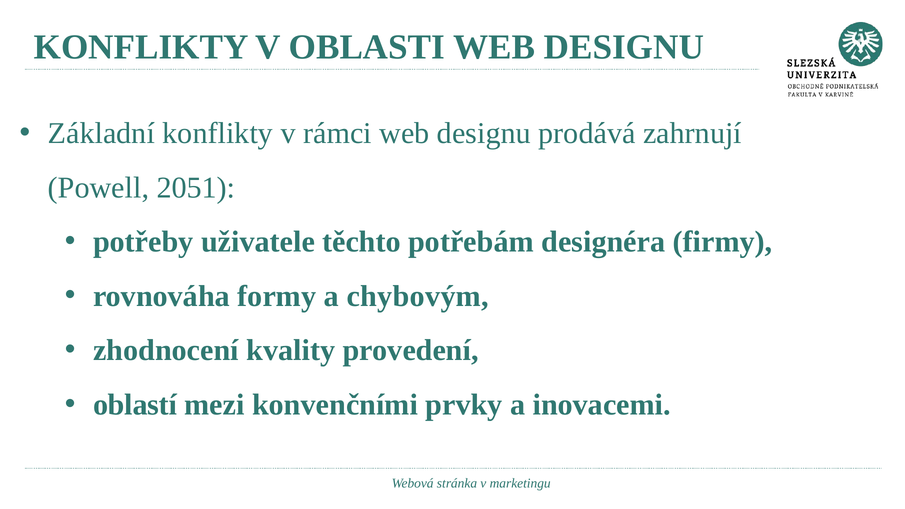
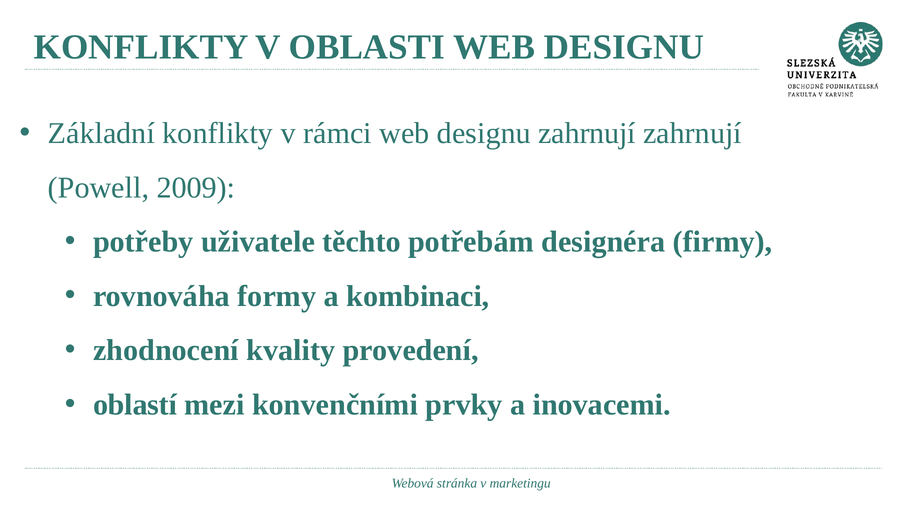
designu prodává: prodává -> zahrnují
2051: 2051 -> 2009
chybovým: chybovým -> kombinaci
